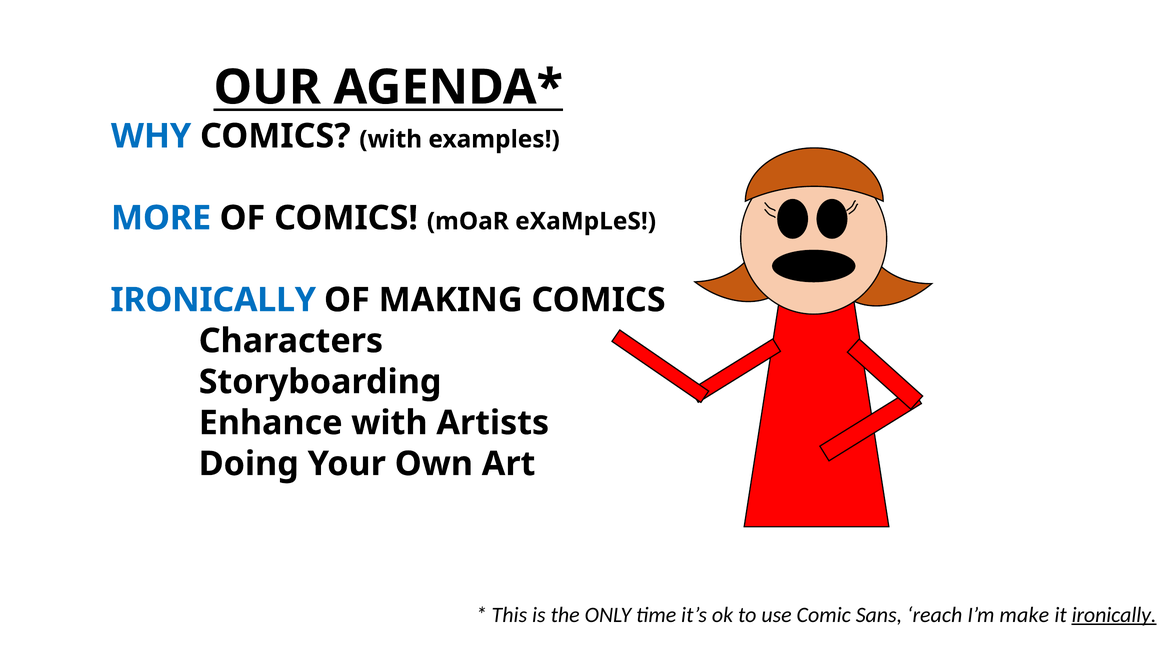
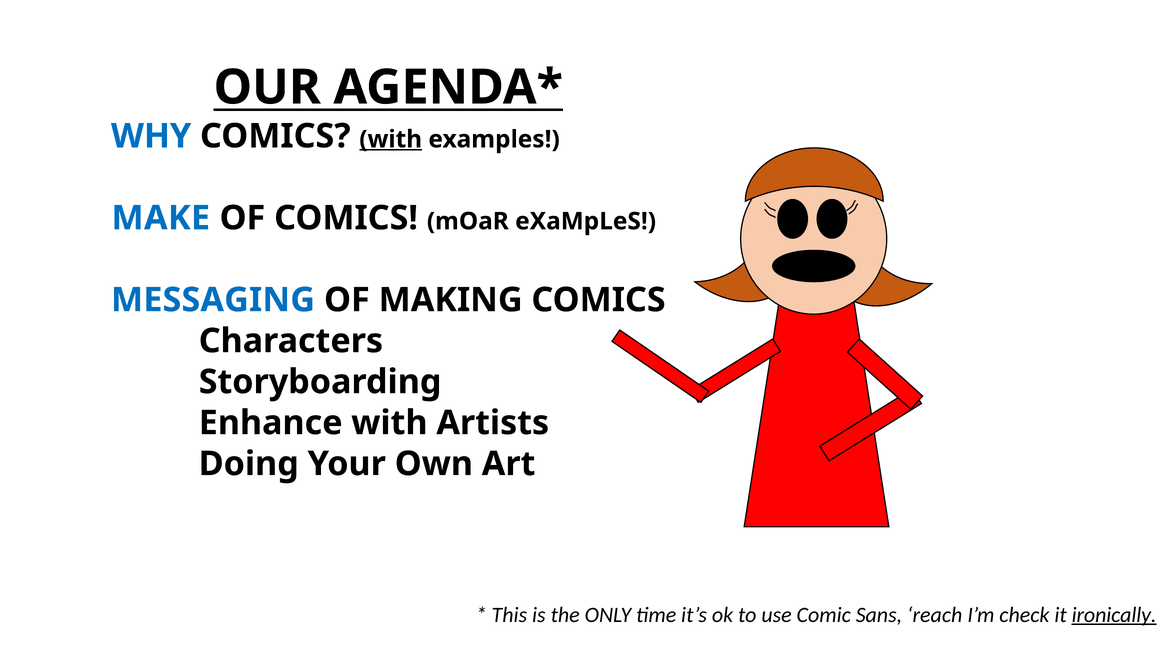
with at (391, 139) underline: none -> present
MORE: MORE -> MAKE
IRONICALLY at (213, 300): IRONICALLY -> MESSAGING
make: make -> check
